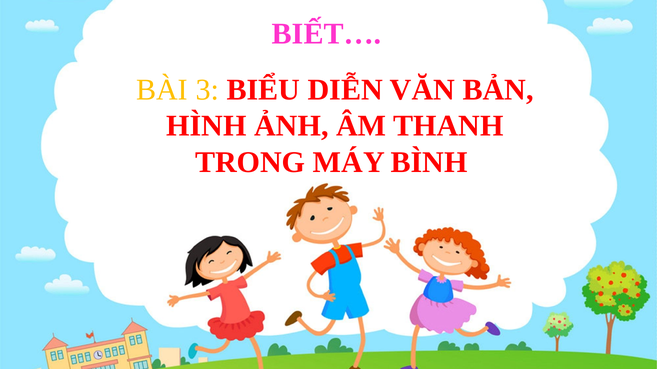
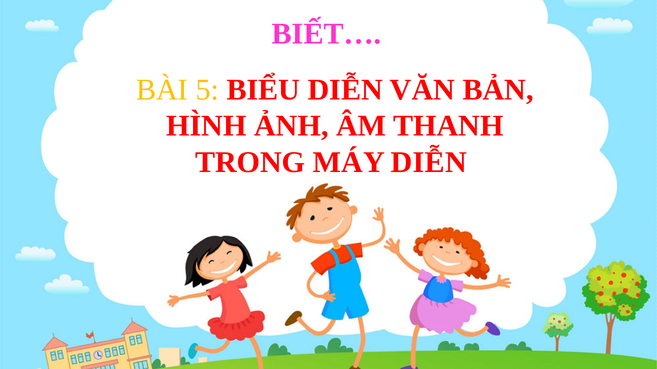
3: 3 -> 5
MÁY BÌNH: BÌNH -> DIỄN
